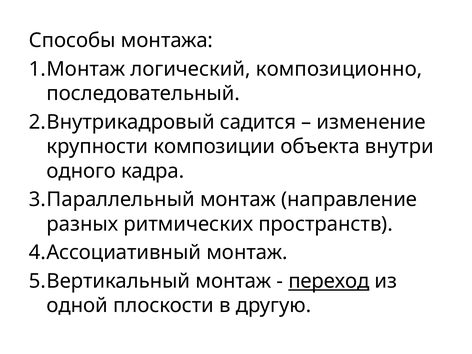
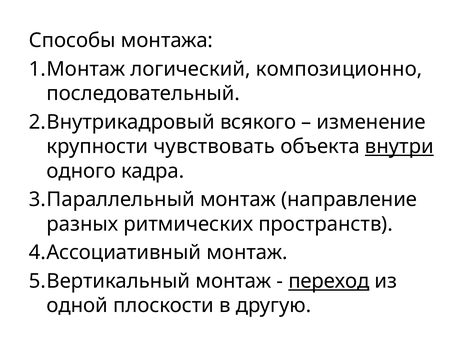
садится: садится -> всякого
композиции: композиции -> чувствовать
внутри underline: none -> present
